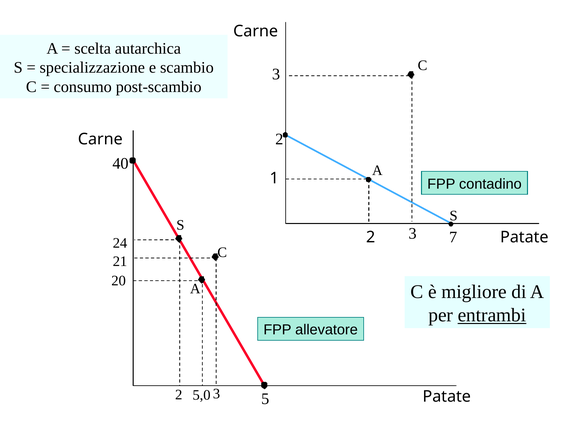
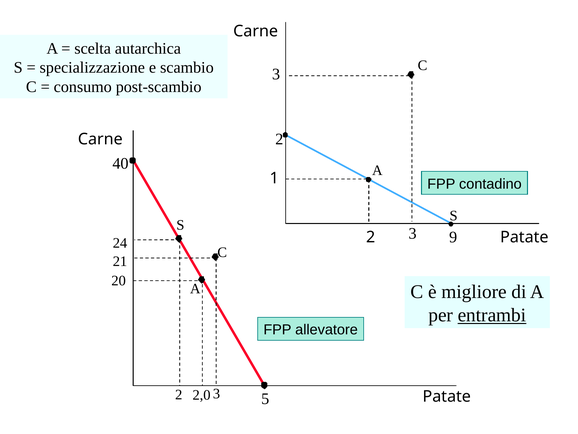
7: 7 -> 9
5,0: 5,0 -> 2,0
